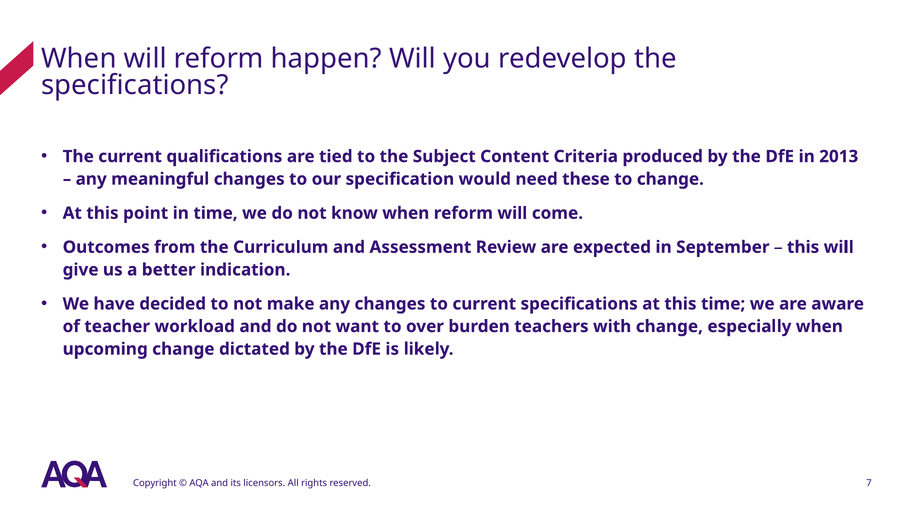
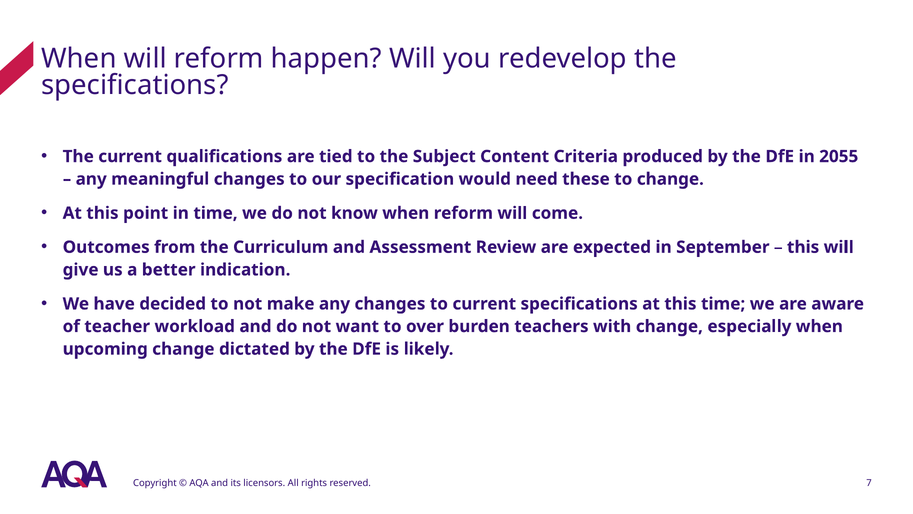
2013: 2013 -> 2055
